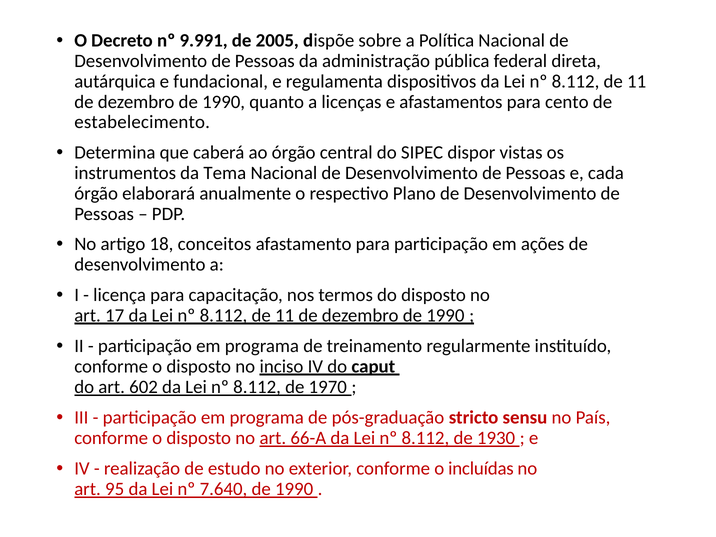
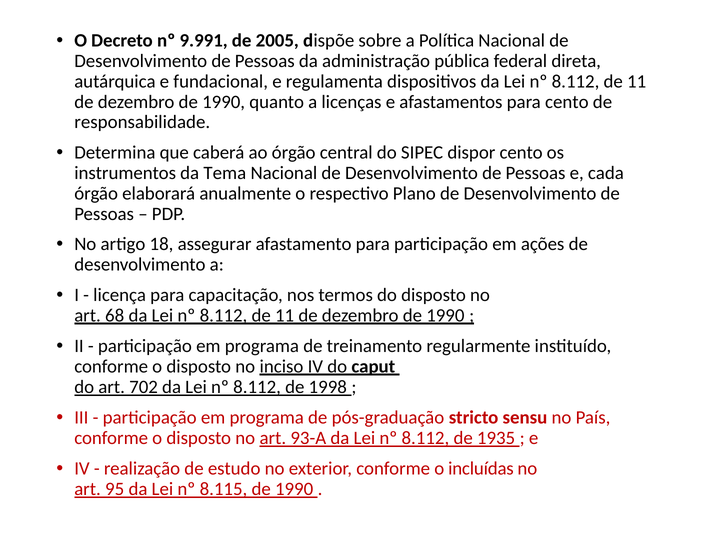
estabelecimento: estabelecimento -> responsabilidade
dispor vistas: vistas -> cento
conceitos: conceitos -> assegurar
17: 17 -> 68
602: 602 -> 702
1970: 1970 -> 1998
66-A: 66-A -> 93-A
1930: 1930 -> 1935
7.640: 7.640 -> 8.115
